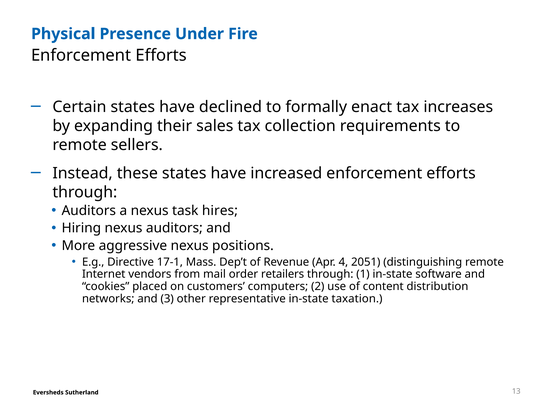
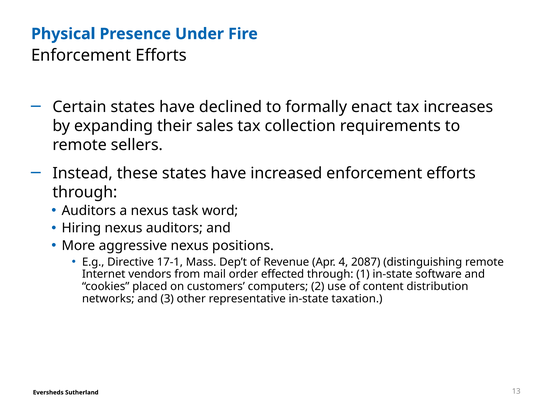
hires: hires -> word
2051: 2051 -> 2087
retailers: retailers -> effected
